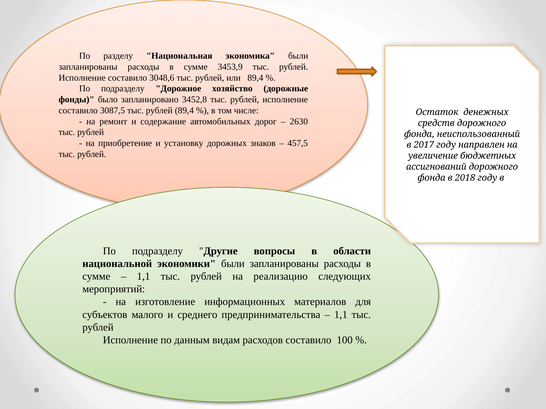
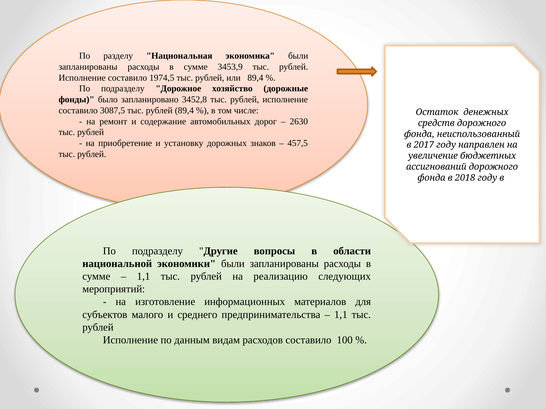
3048,6: 3048,6 -> 1974,5
